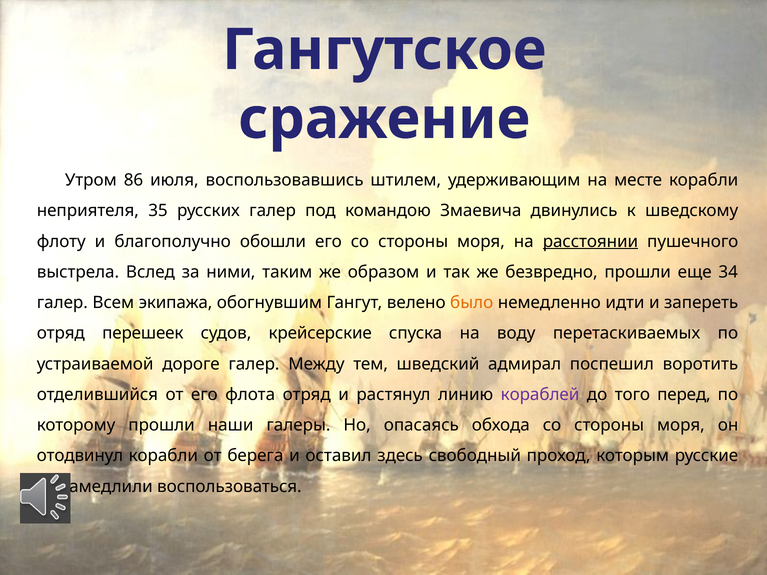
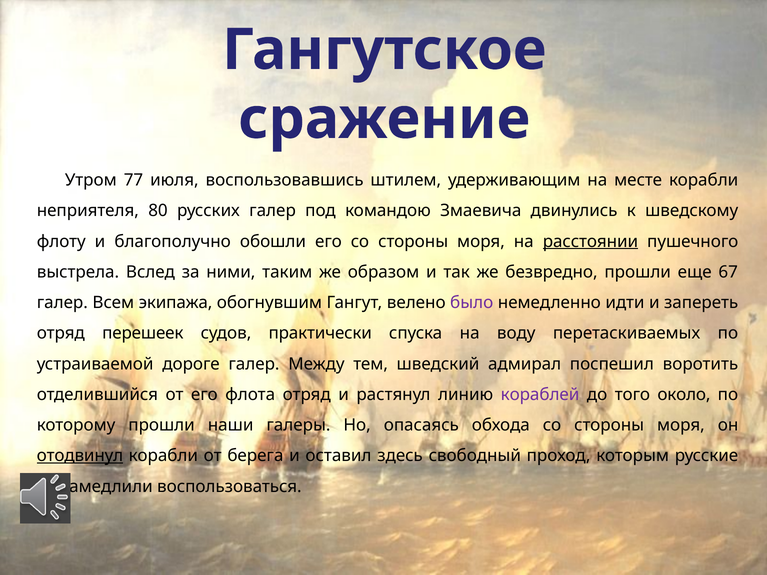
86: 86 -> 77
35: 35 -> 80
34: 34 -> 67
было colour: orange -> purple
крейсерские: крейсерские -> практически
перед: перед -> около
отодвинул underline: none -> present
